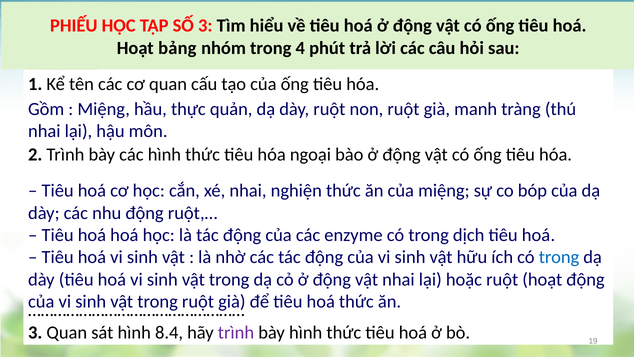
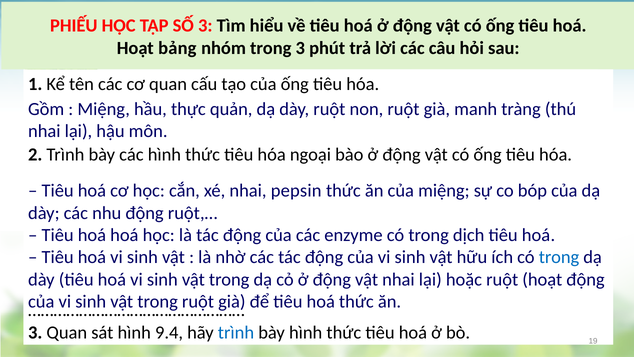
trong 4: 4 -> 3
nghiện: nghiện -> pepsin
8.4: 8.4 -> 9.4
trình at (236, 332) colour: purple -> blue
